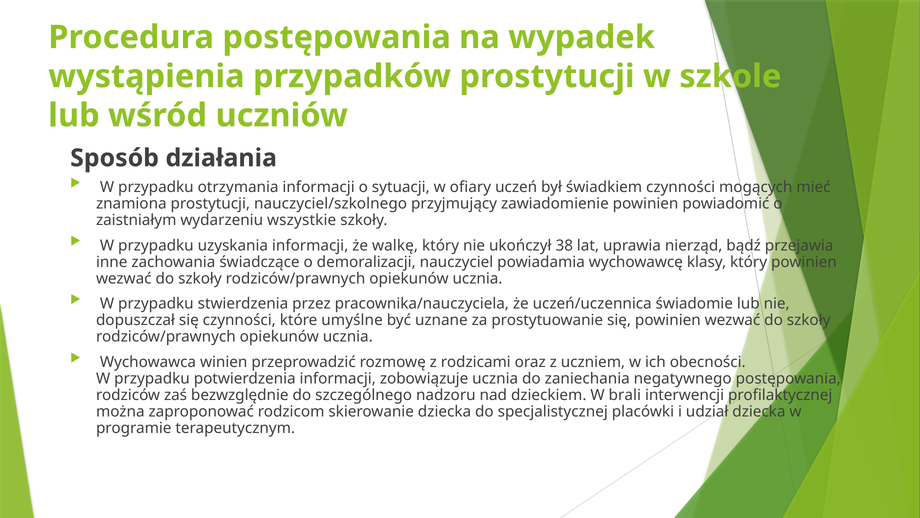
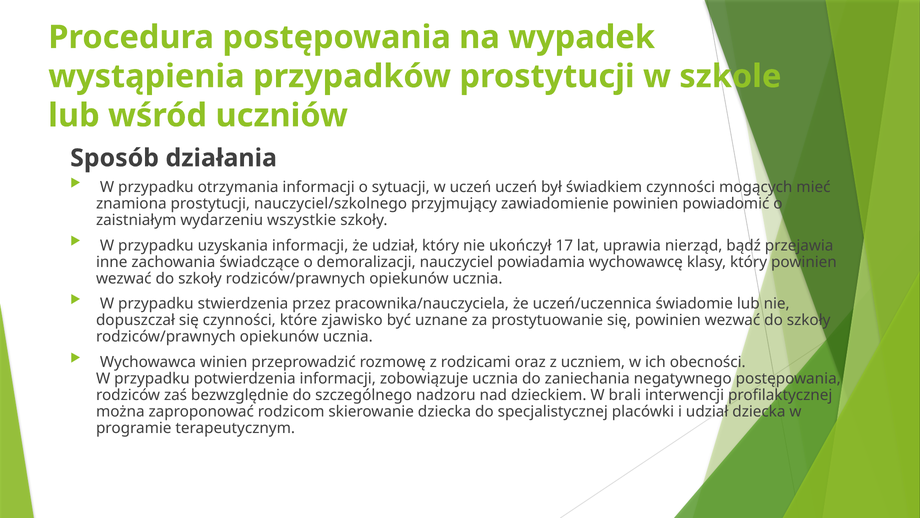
w ofiary: ofiary -> uczeń
że walkę: walkę -> udział
38: 38 -> 17
umyślne: umyślne -> zjawisko
